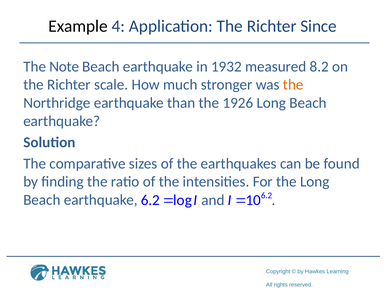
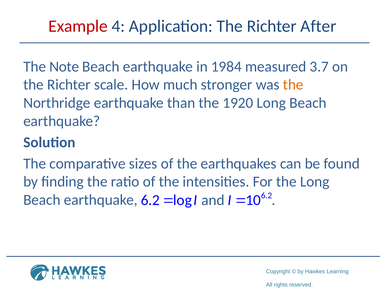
Example colour: black -> red
Since: Since -> After
1932: 1932 -> 1984
8.2: 8.2 -> 3.7
1926: 1926 -> 1920
